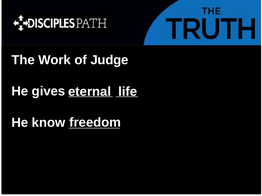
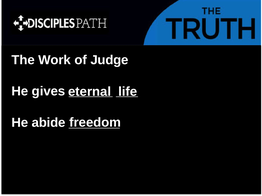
know: know -> abide
